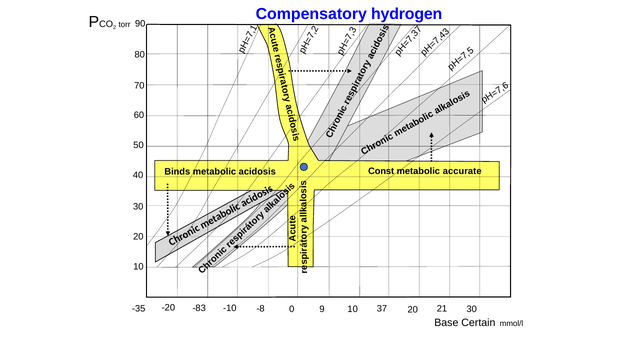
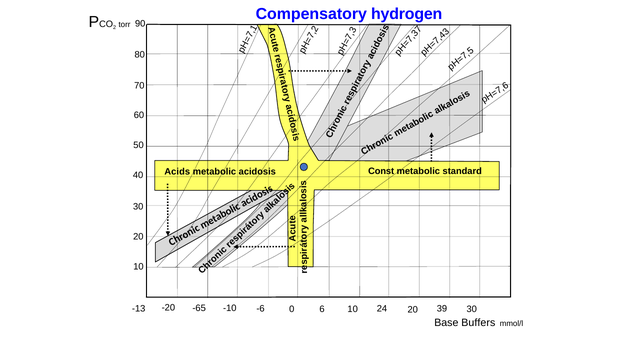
Binds: Binds -> Acids
accurate: accurate -> standard
-35: -35 -> -13
-83: -83 -> -65
-8: -8 -> -6
0 9: 9 -> 6
37: 37 -> 24
21: 21 -> 39
Certain: Certain -> Buffers
